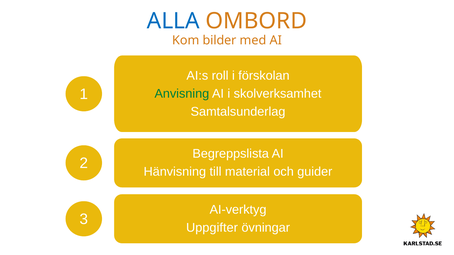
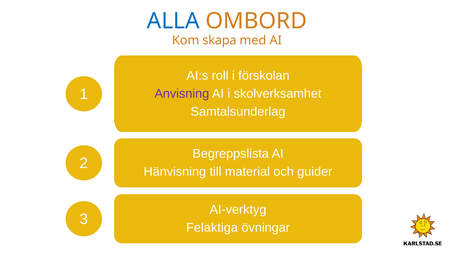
bilder: bilder -> skapa
Anvisning colour: green -> purple
Uppgifter: Uppgifter -> Felaktiga
